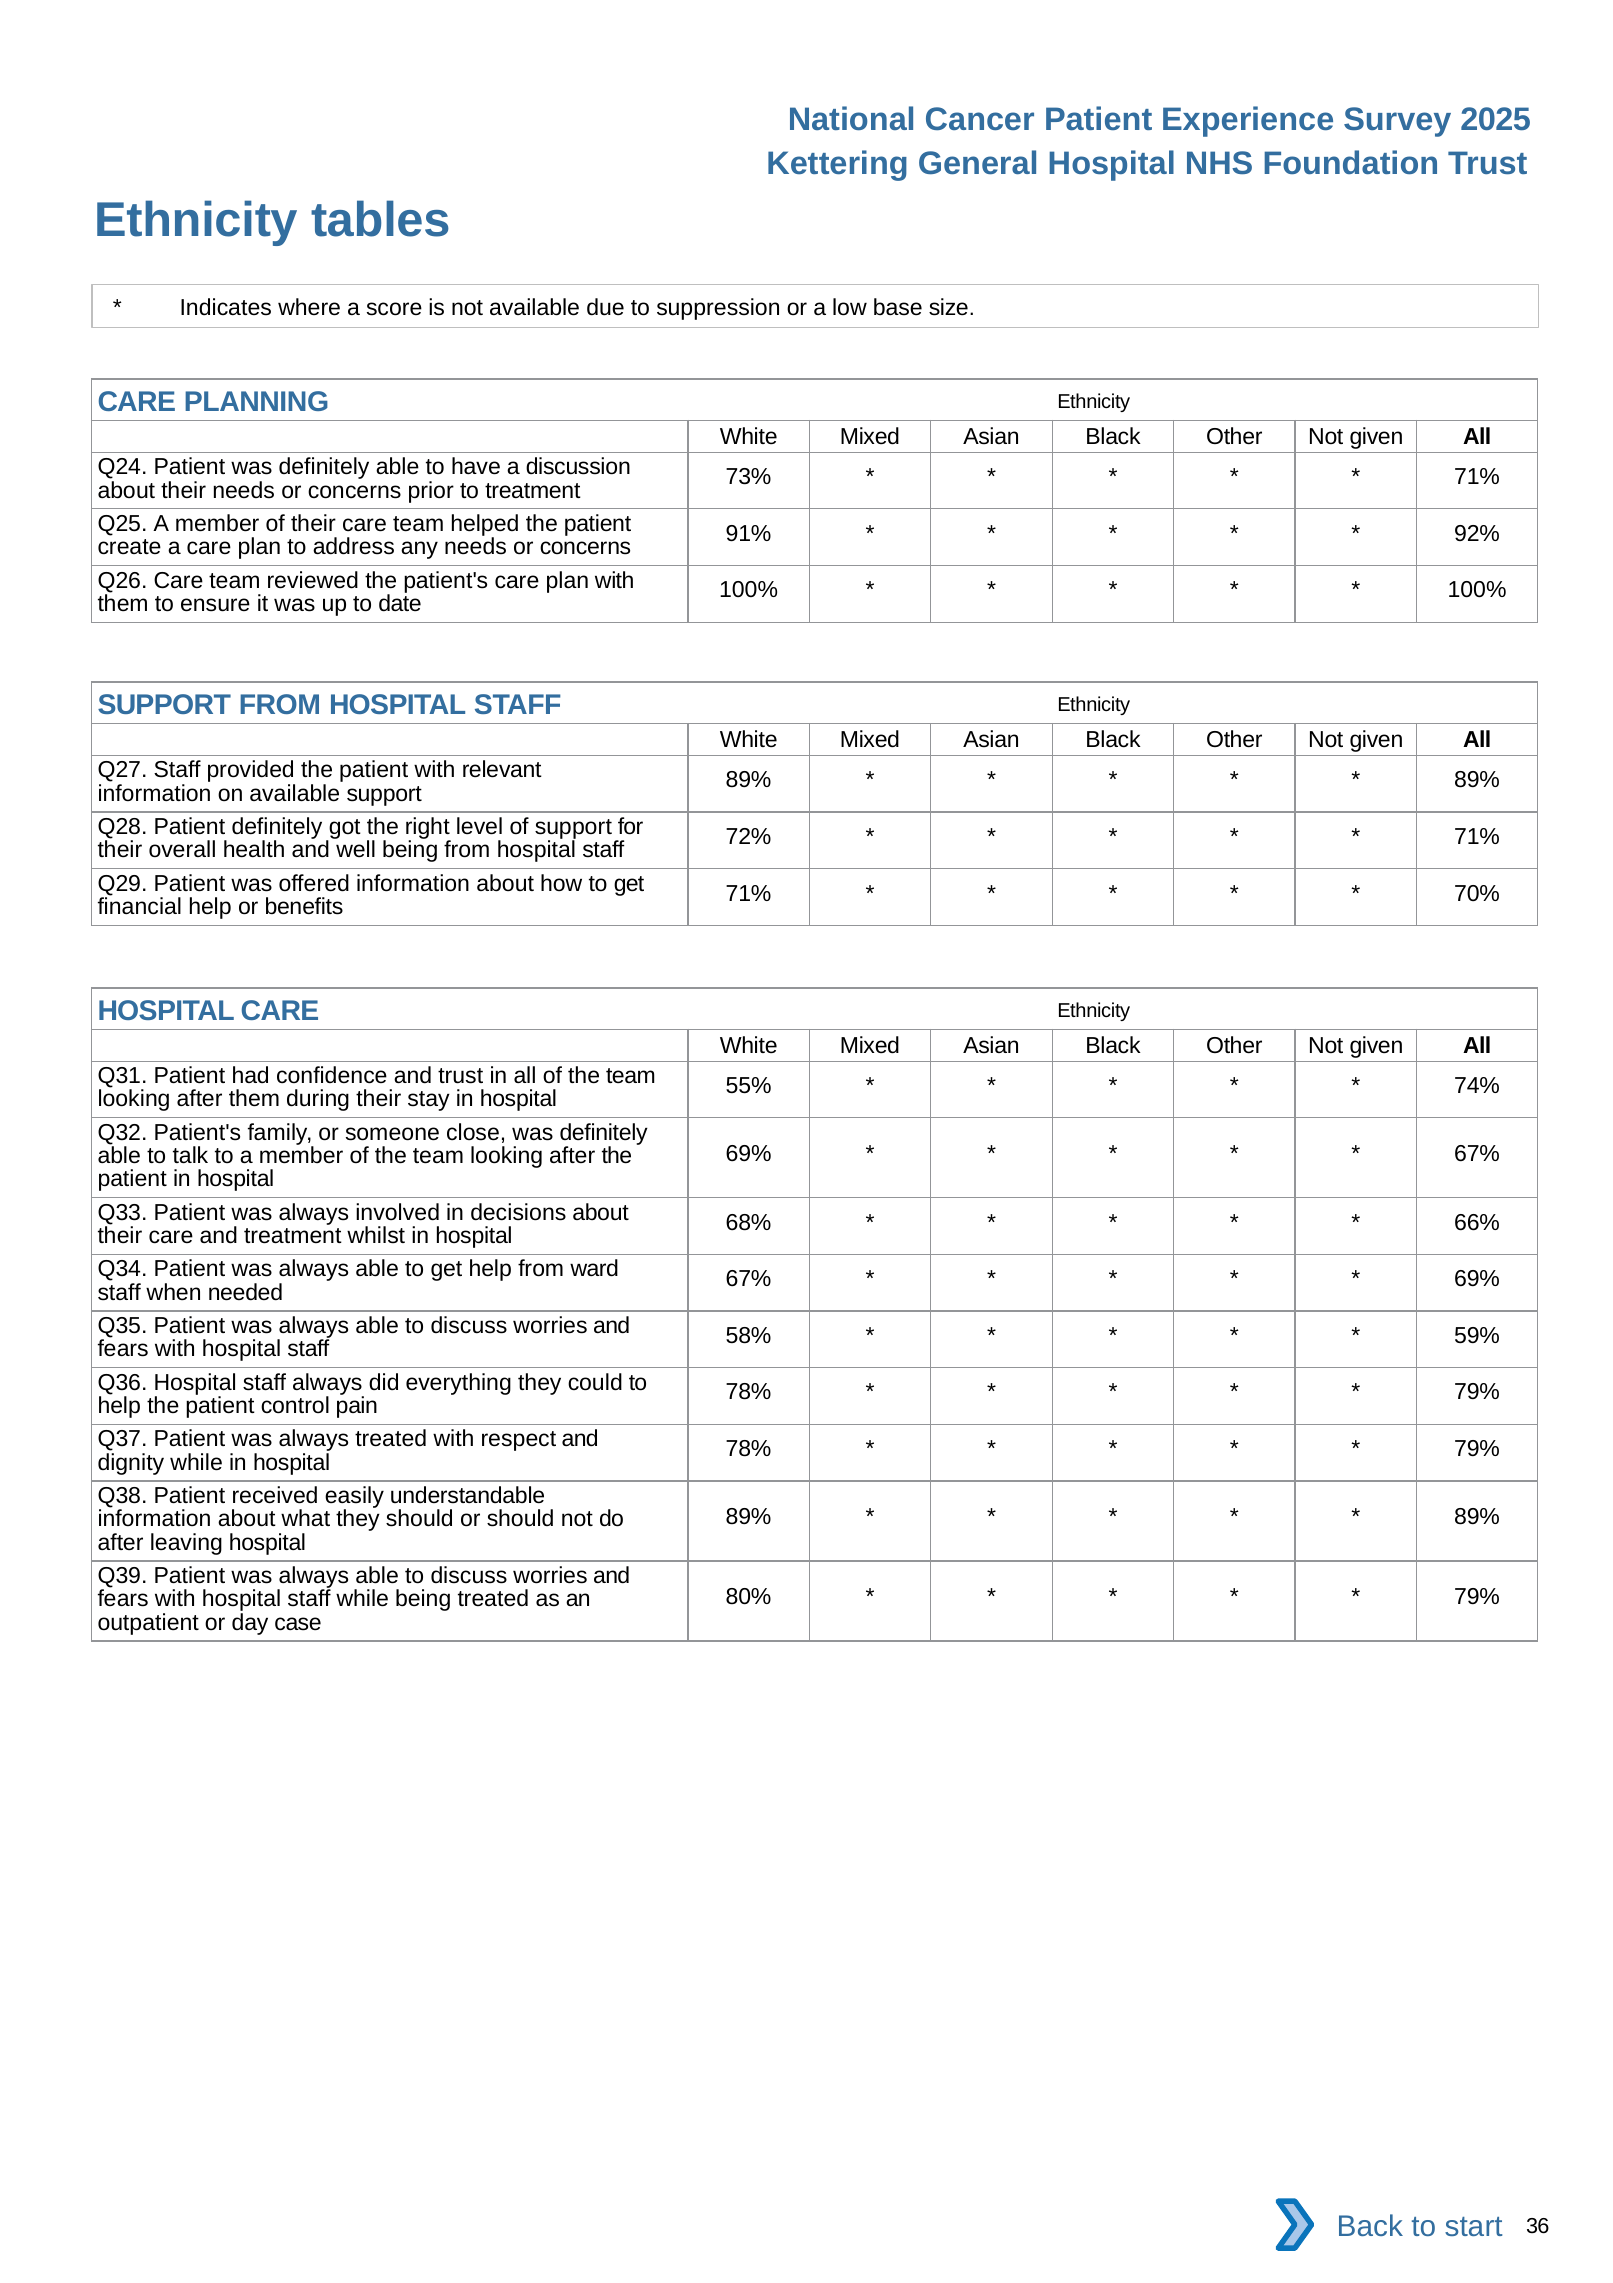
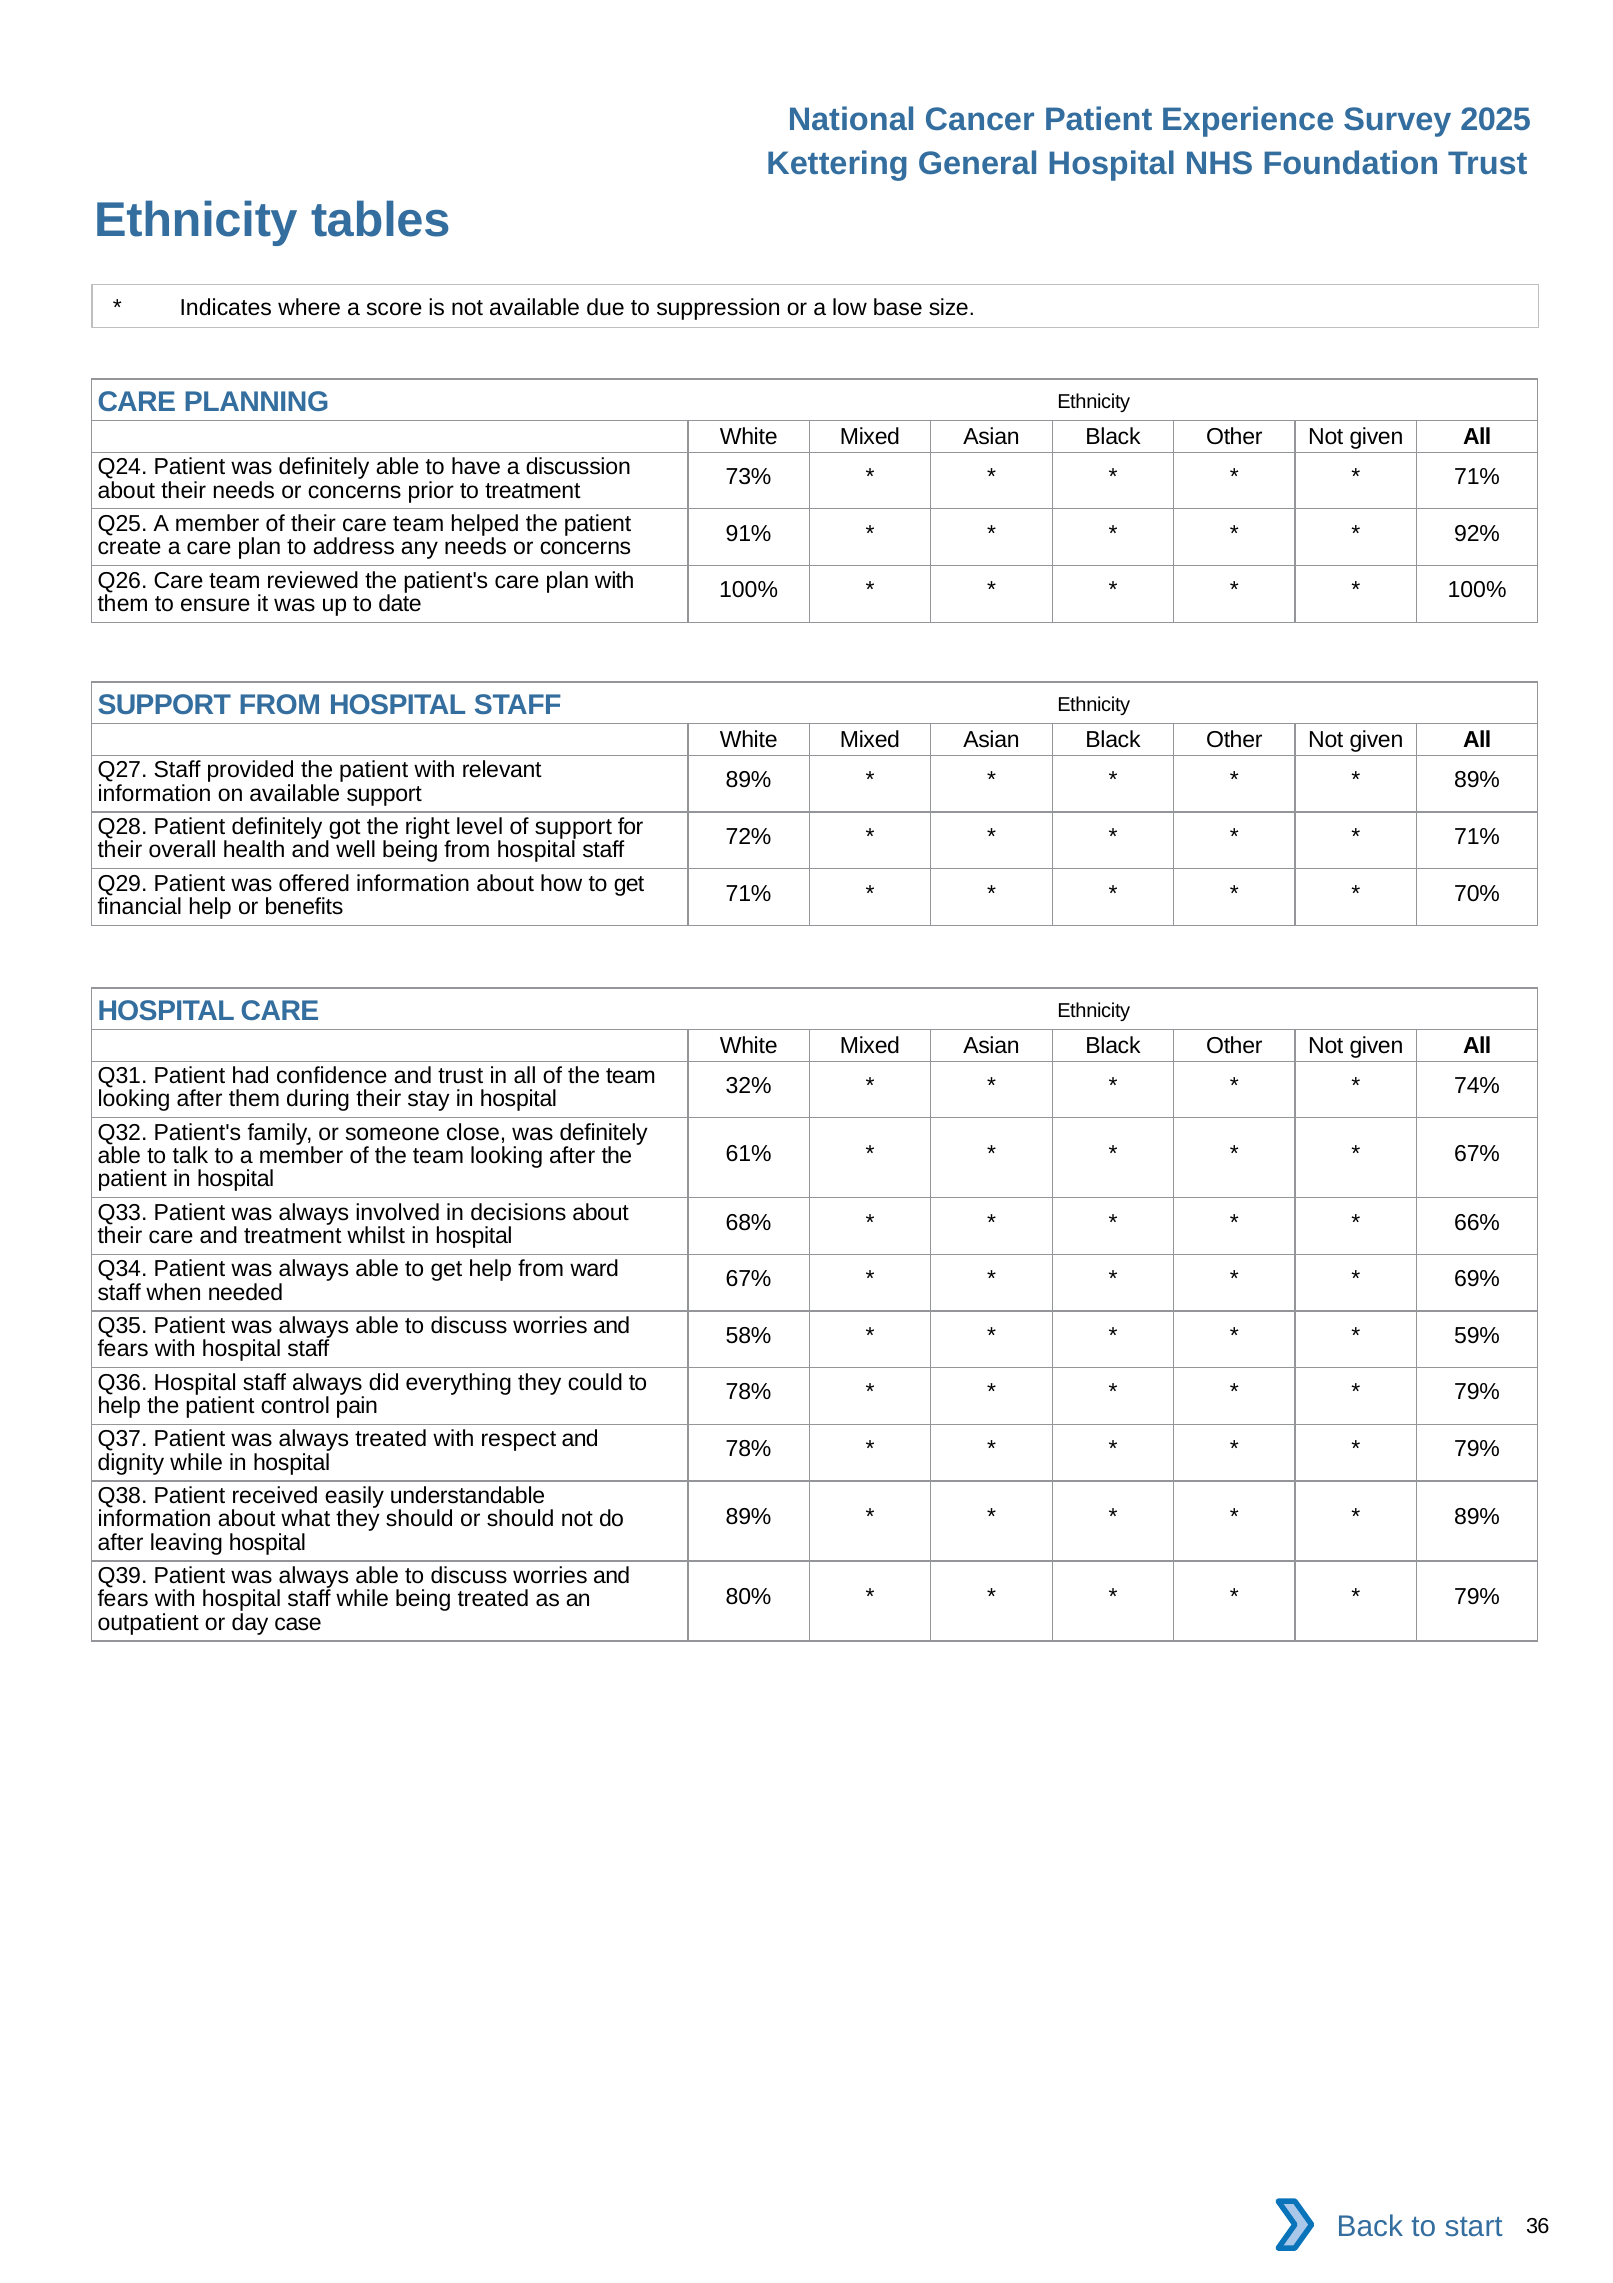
55%: 55% -> 32%
69% at (749, 1154): 69% -> 61%
